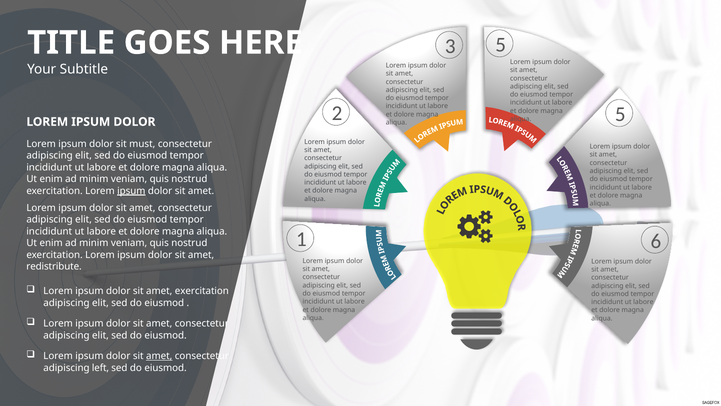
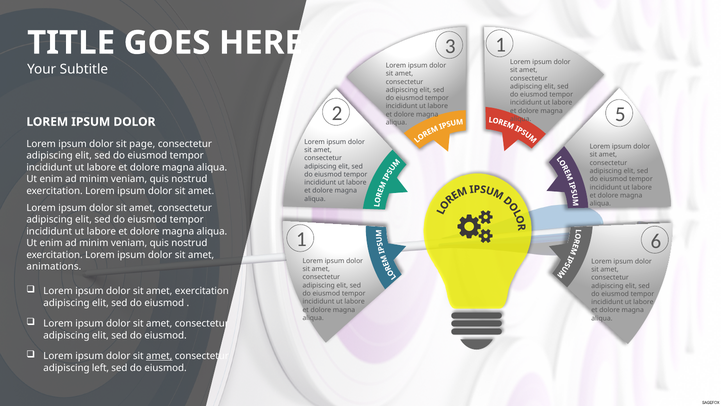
5 at (501, 45): 5 -> 1
must: must -> page
ipsum at (131, 191) underline: present -> none
redistribute: redistribute -> animations
